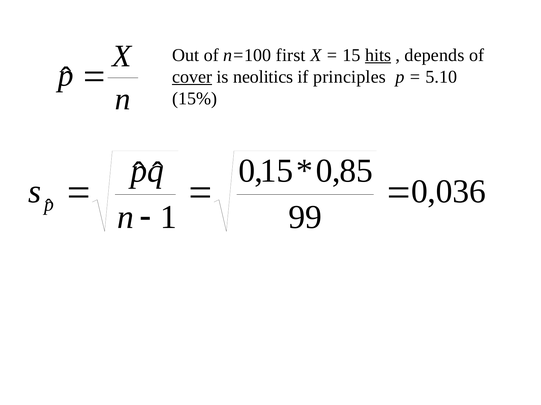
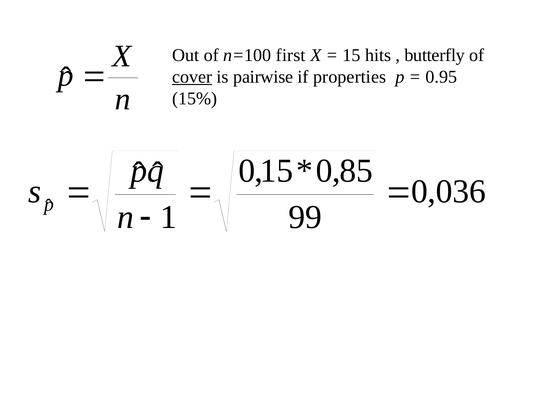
hits underline: present -> none
depends: depends -> butterfly
neolitics: neolitics -> pairwise
principles: principles -> properties
5.10: 5.10 -> 0.95
